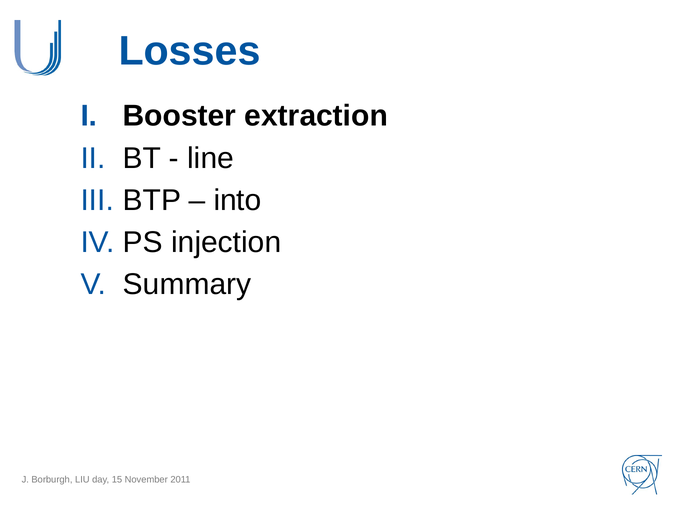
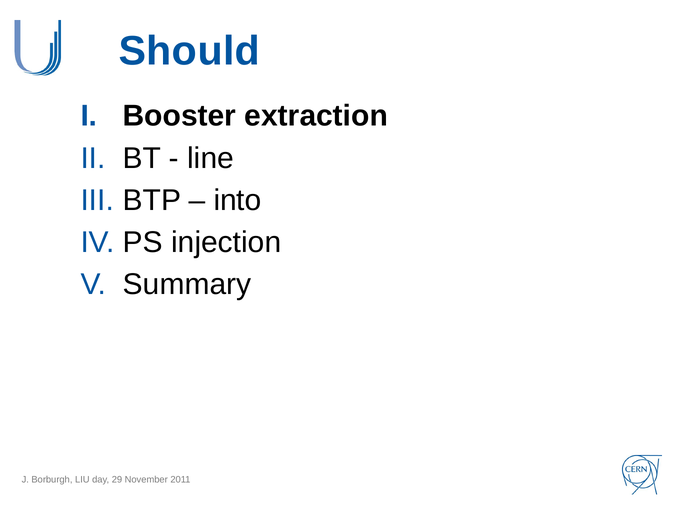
Losses: Losses -> Should
15: 15 -> 29
